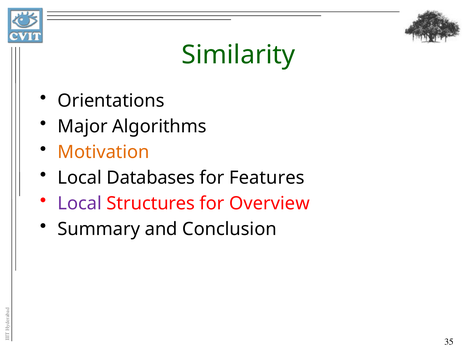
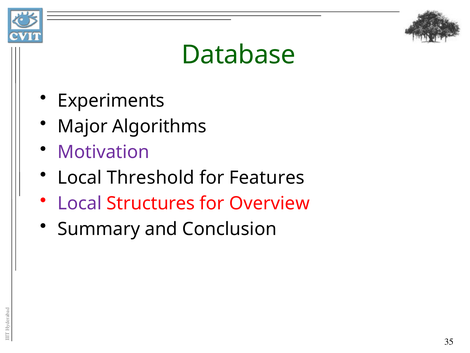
Similarity: Similarity -> Database
Orientations: Orientations -> Experiments
Motivation colour: orange -> purple
Databases: Databases -> Threshold
